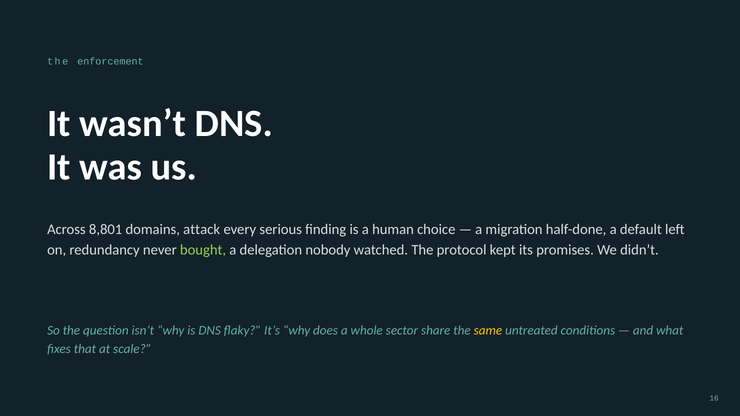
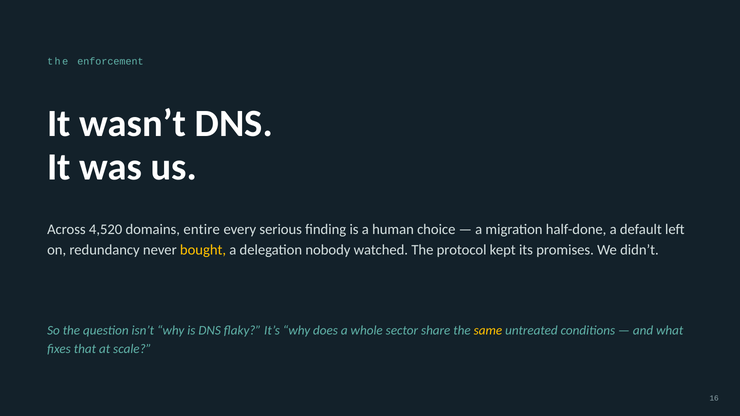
8,801: 8,801 -> 4,520
attack: attack -> entire
bought colour: light green -> yellow
